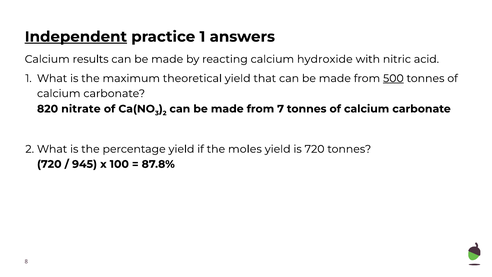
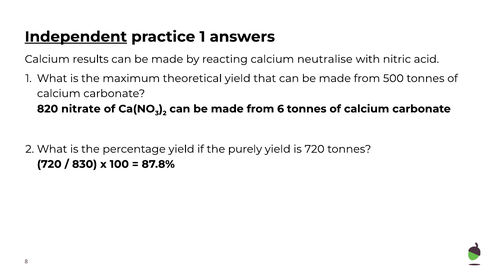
hydroxide: hydroxide -> neutralise
500 underline: present -> none
7: 7 -> 6
moles: moles -> purely
945: 945 -> 830
